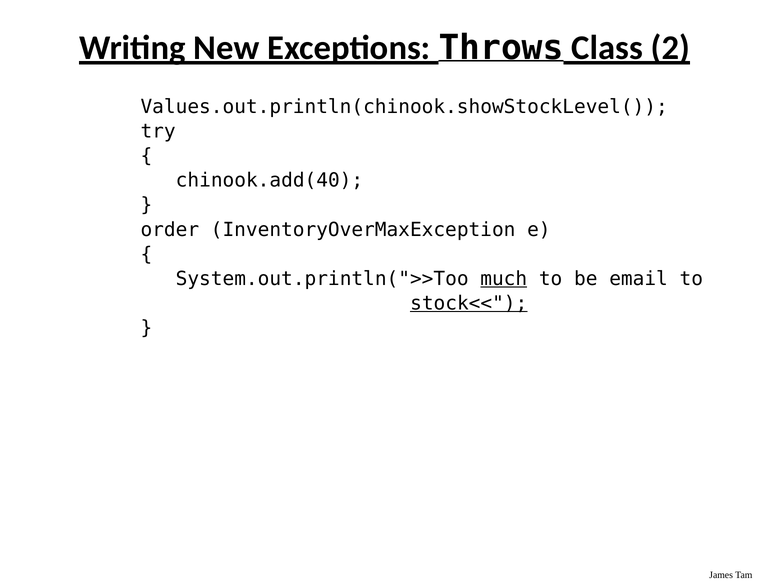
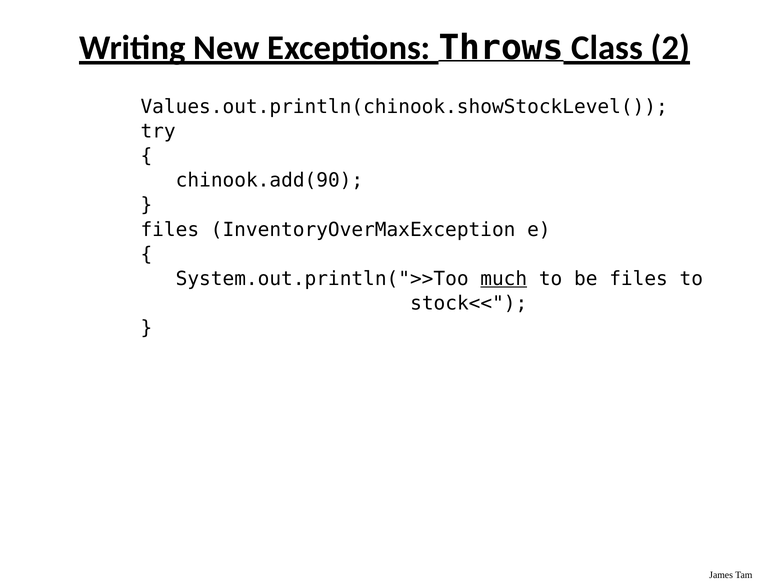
chinook.add(40: chinook.add(40 -> chinook.add(90
order at (170, 230): order -> files
be email: email -> files
stock<< underline: present -> none
